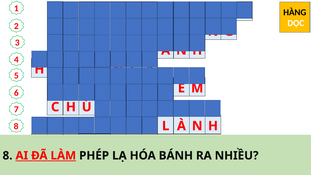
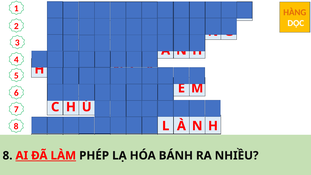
HÀNG colour: black -> orange
